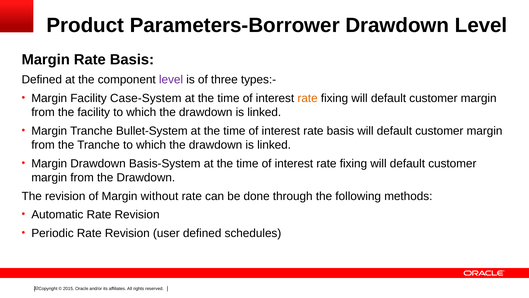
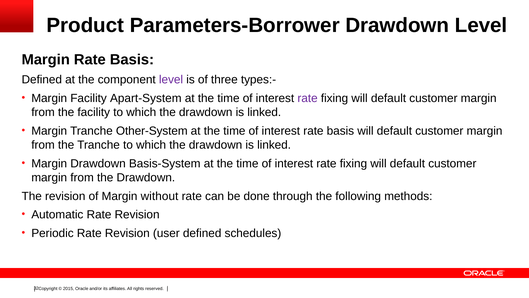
Case-System: Case-System -> Apart-System
rate at (308, 98) colour: orange -> purple
Bullet-System: Bullet-System -> Other-System
